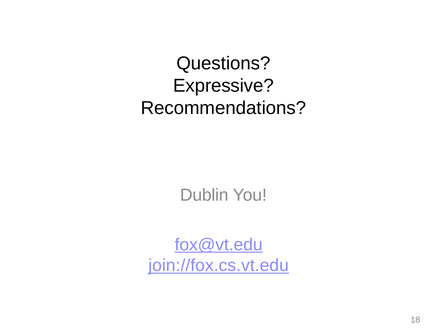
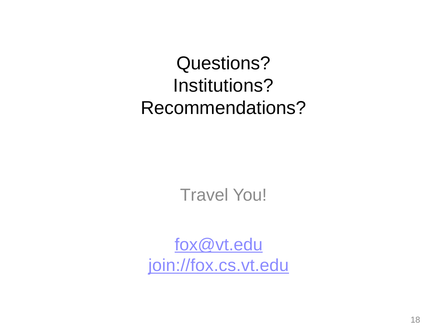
Expressive: Expressive -> Institutions
Dublin: Dublin -> Travel
